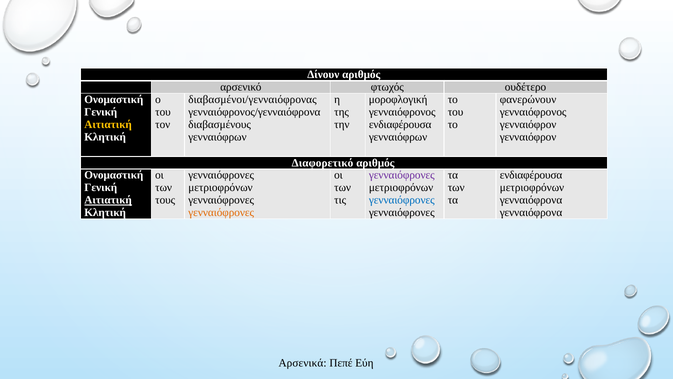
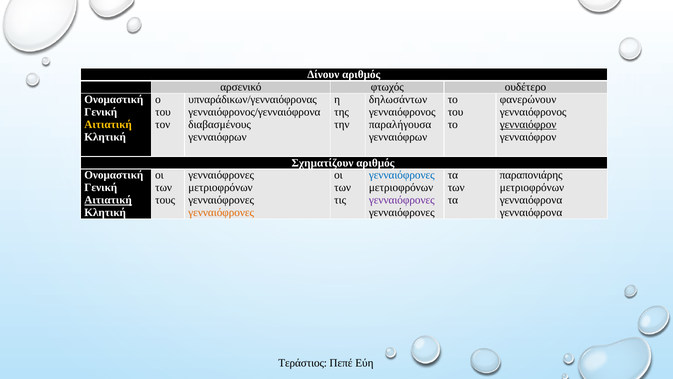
διαβασμένοι/γενναιόφρονας: διαβασμένοι/γενναιόφρονας -> υπναράδικων/γενναιόφρονας
μοροφλογική: μοροφλογική -> δηλωσάντων
ενδιαφέρουσα at (400, 124): ενδιαφέρουσα -> παραλήγουσα
γενναιόφρον at (528, 124) underline: none -> present
Διαφορετικό: Διαφορετικό -> Σχηματίζουν
γενναιόφρονες at (402, 175) colour: purple -> blue
ενδιαφέρουσα at (531, 175): ενδιαφέρουσα -> παραπονιάρης
γενναιόφρονες at (402, 200) colour: blue -> purple
Αρσενικά: Αρσενικά -> Τεράστιος
